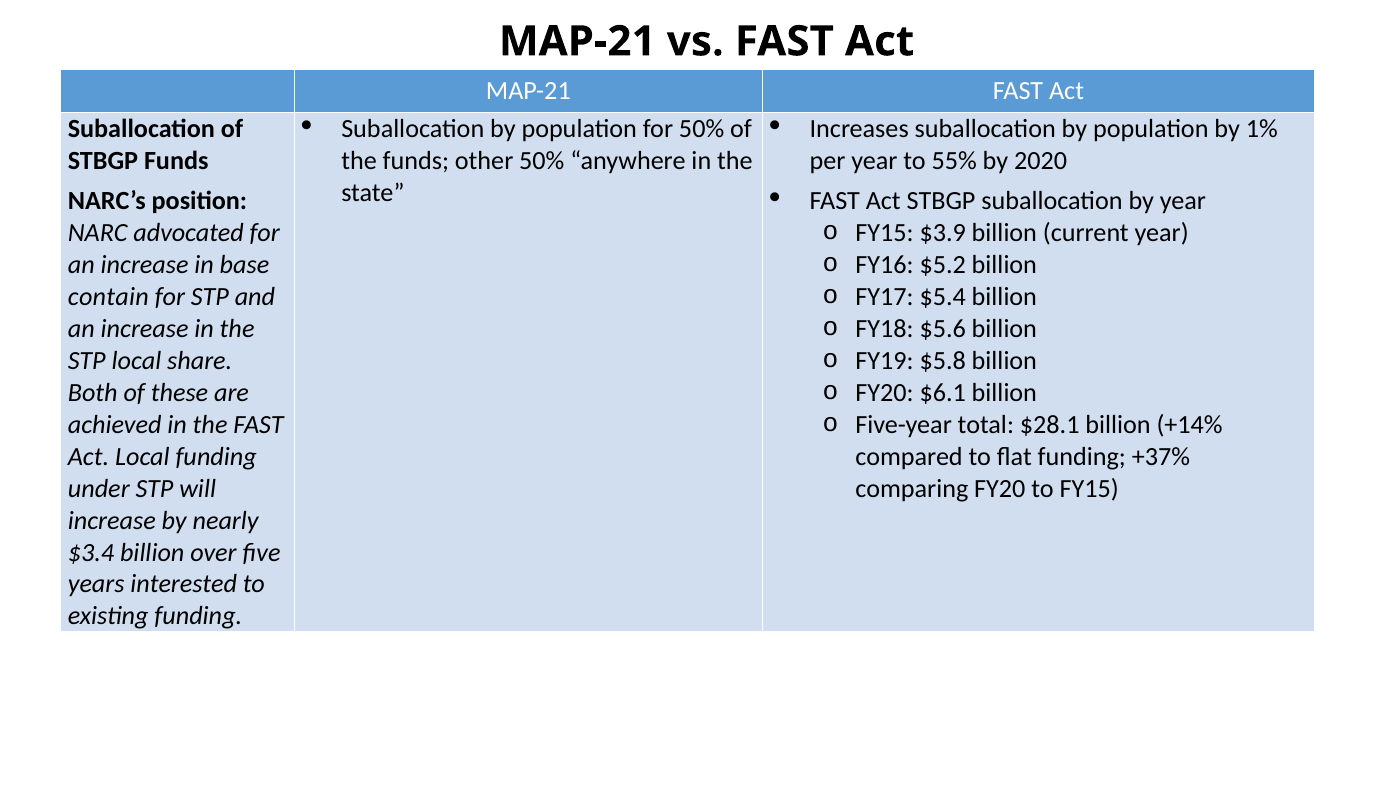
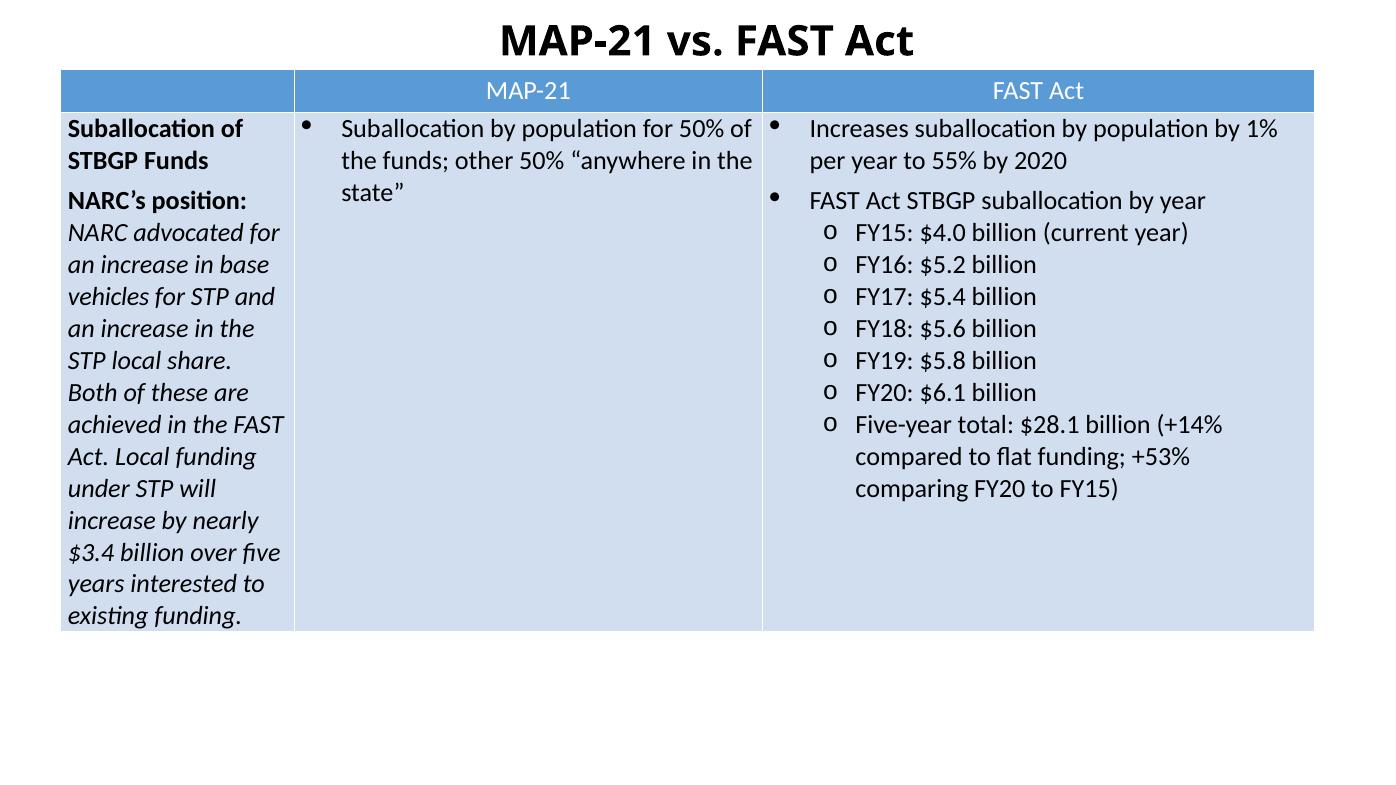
$3.9: $3.9 -> $4.0
contain: contain -> vehicles
+37%: +37% -> +53%
